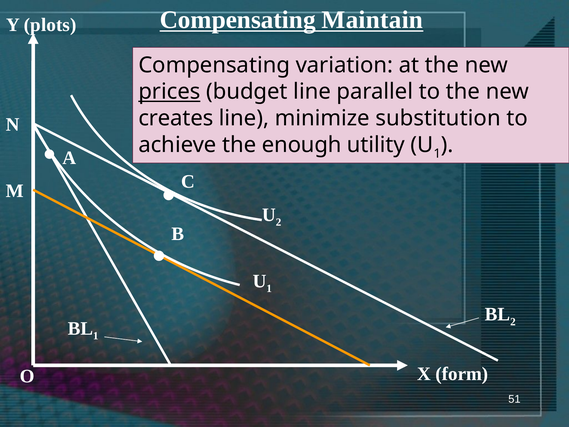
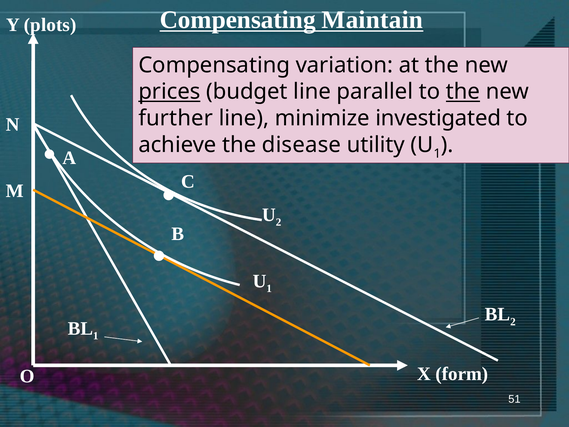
the at (463, 92) underline: none -> present
creates: creates -> further
substitution: substitution -> investigated
enough: enough -> disease
